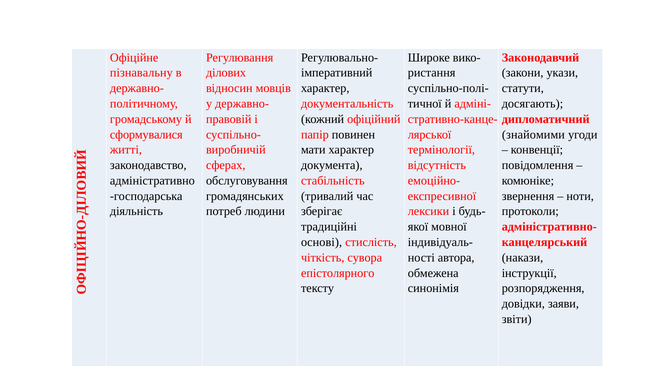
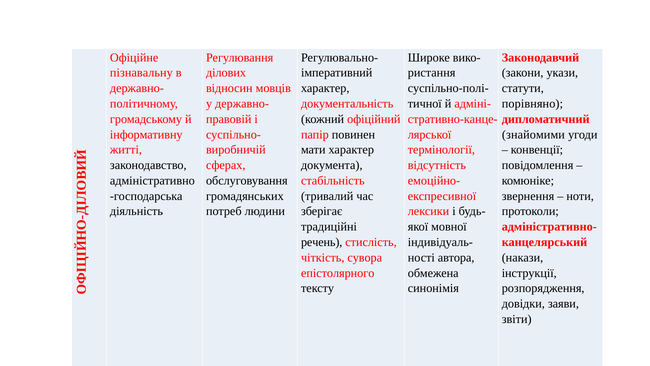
досягають: досягають -> порівняно
сформувалися: сформувалися -> інформативну
основі: основі -> речень
